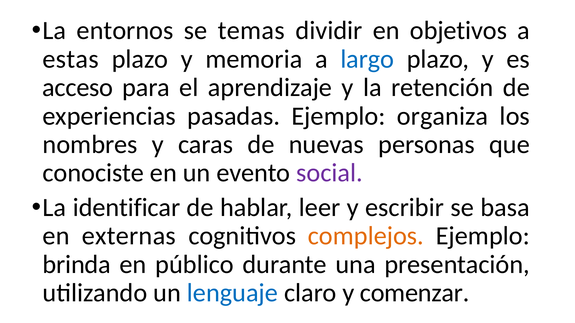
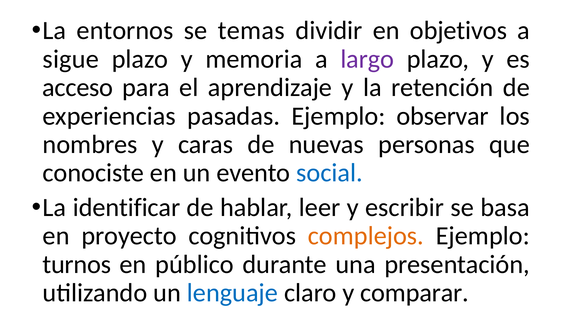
estas: estas -> sigue
largo colour: blue -> purple
organiza: organiza -> observar
social colour: purple -> blue
externas: externas -> proyecto
brinda: brinda -> turnos
comenzar: comenzar -> comparar
